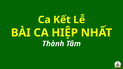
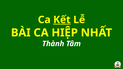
Kết underline: none -> present
